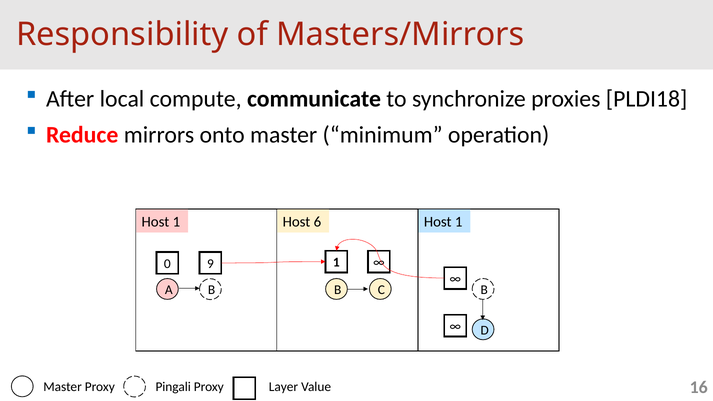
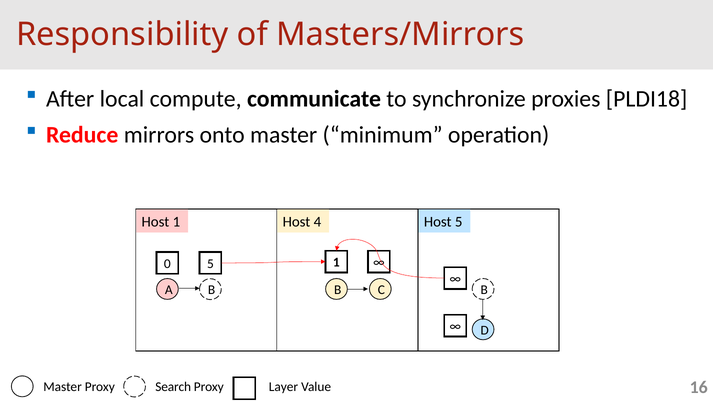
6: 6 -> 4
1 at (459, 222): 1 -> 5
0 9: 9 -> 5
Pingali: Pingali -> Search
